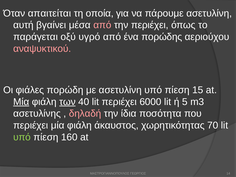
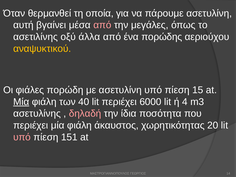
απαιτείται: απαιτείται -> θερμανθεί
την περιέχει: περιέχει -> μεγάλες
παράγεται: παράγεται -> ασετιλίνης
υγρό: υγρό -> άλλα
αναψυκτικού colour: pink -> yellow
των underline: present -> none
5: 5 -> 4
70: 70 -> 20
υπό at (22, 137) colour: light green -> pink
160: 160 -> 151
